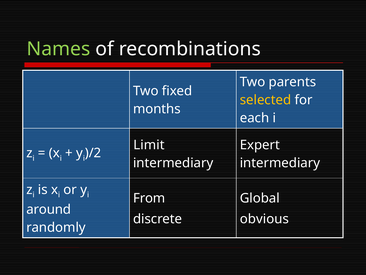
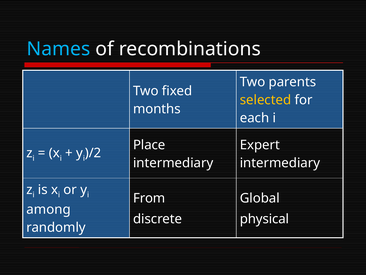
Names colour: light green -> light blue
Limit: Limit -> Place
around: around -> among
obvious: obvious -> physical
